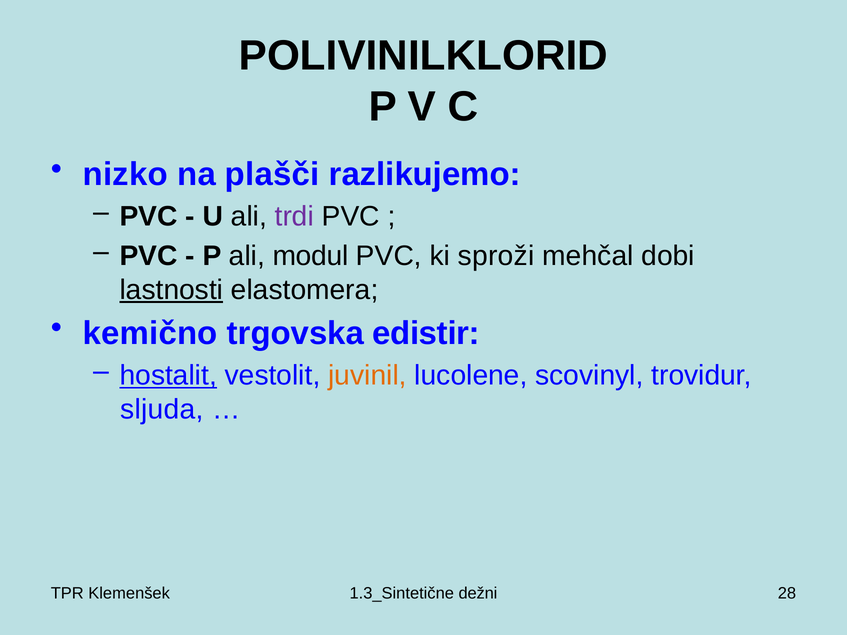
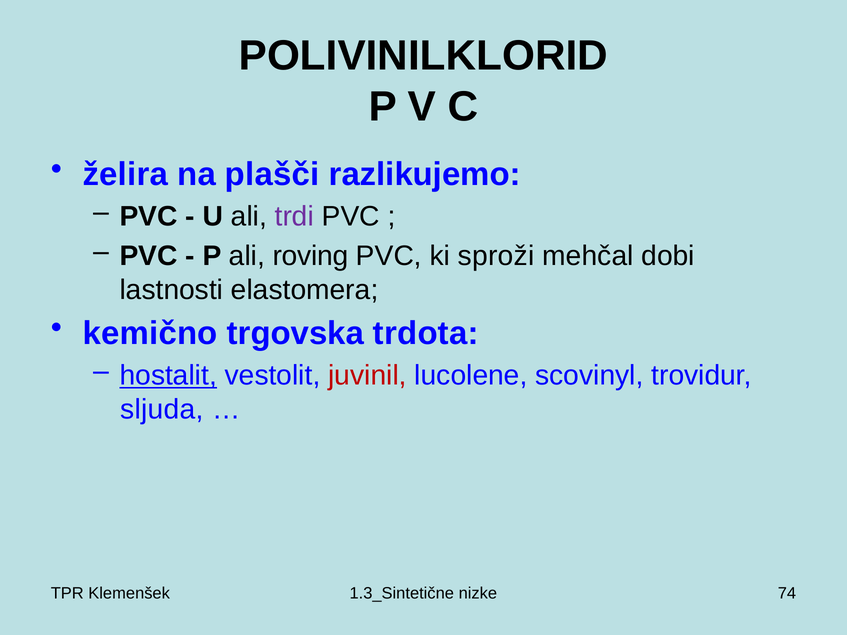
nizko: nizko -> želira
modul: modul -> roving
lastnosti underline: present -> none
edistir: edistir -> trdota
juvinil colour: orange -> red
dežni: dežni -> nizke
28: 28 -> 74
